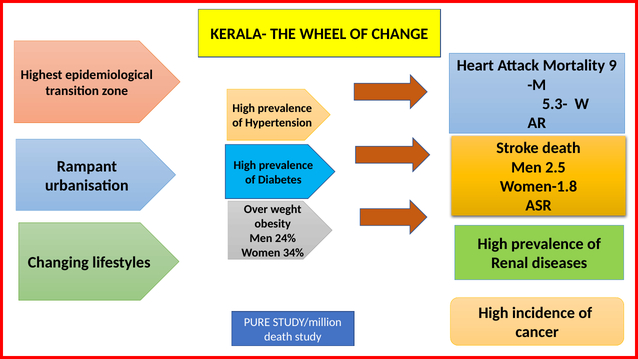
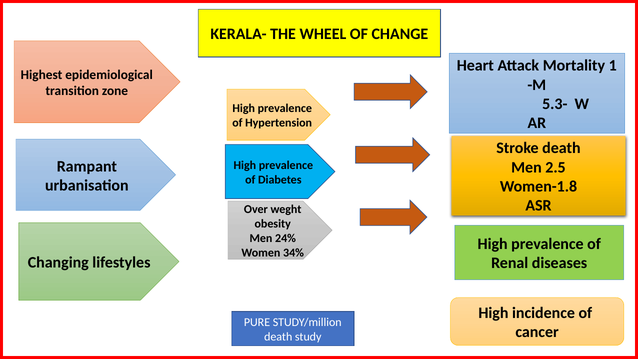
9: 9 -> 1
